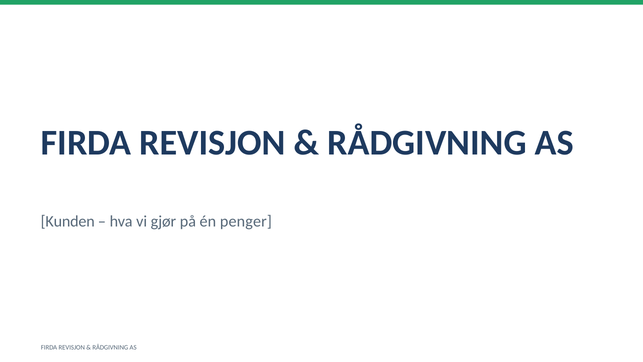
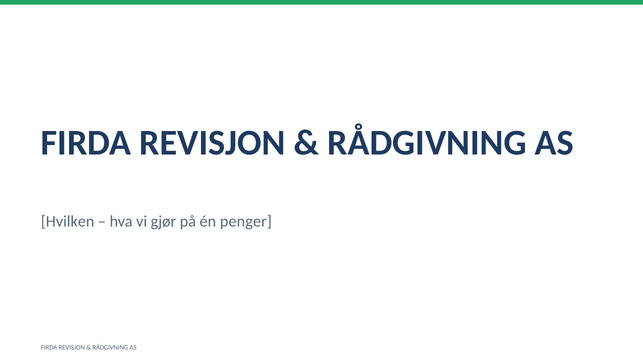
Kunden: Kunden -> Hvilken
